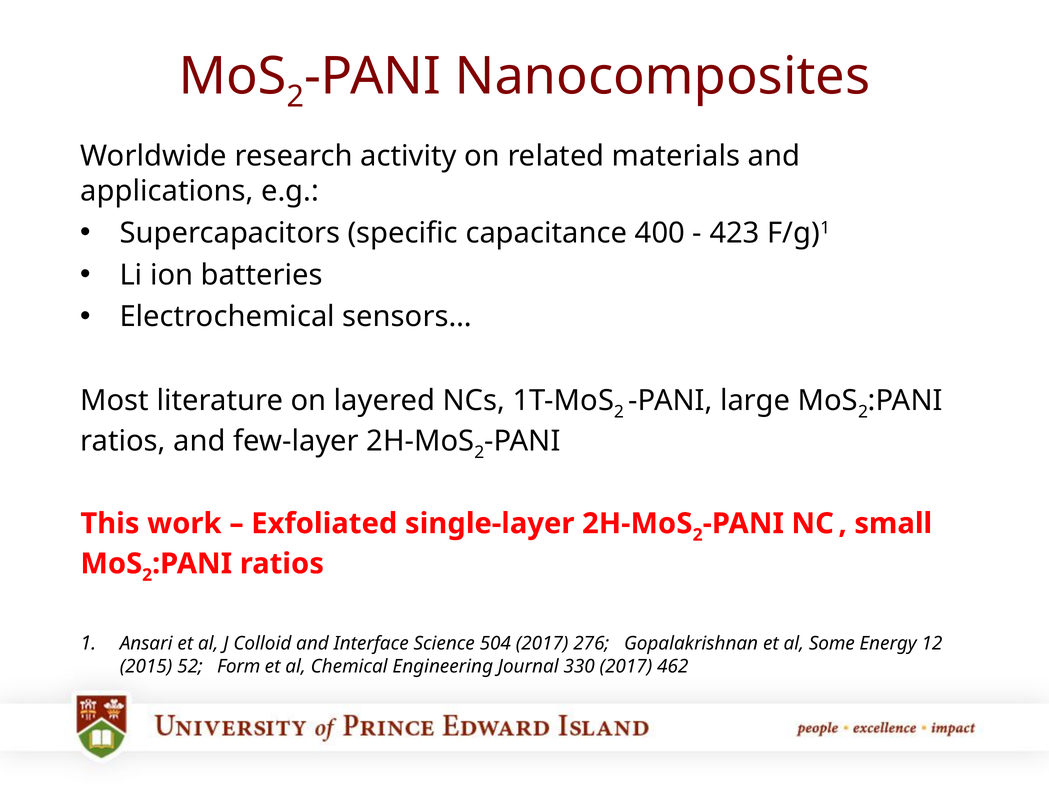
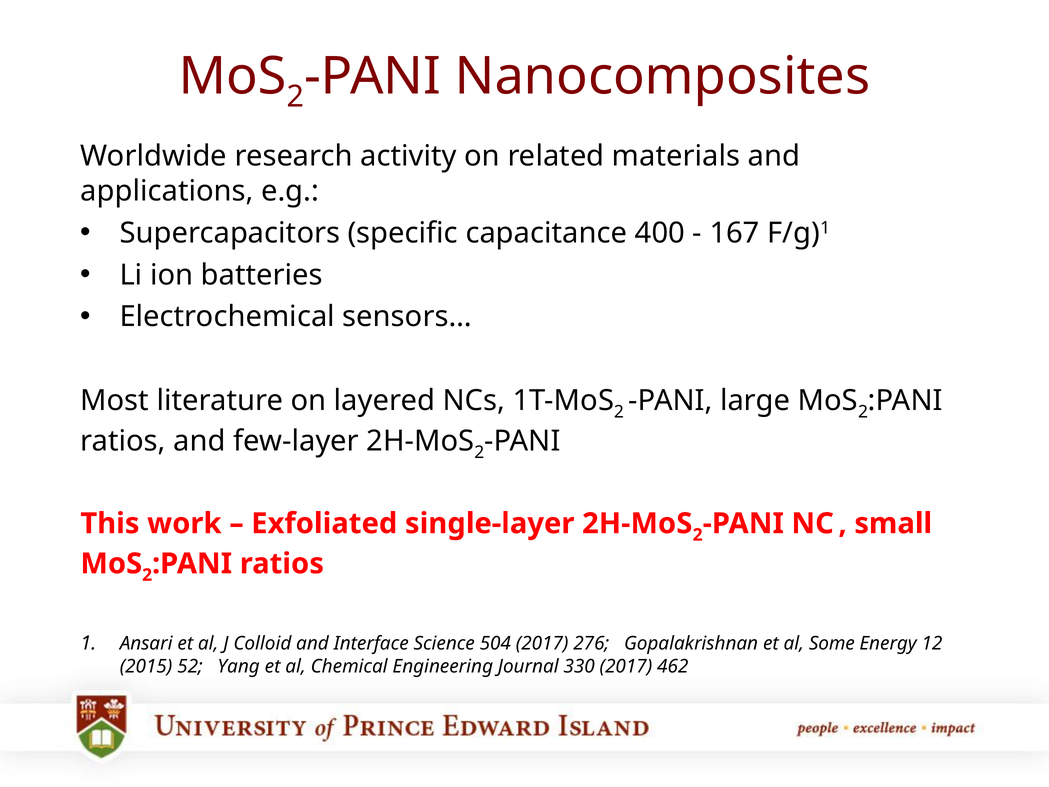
423: 423 -> 167
Form: Form -> Yang
